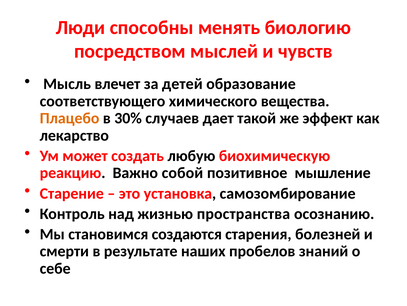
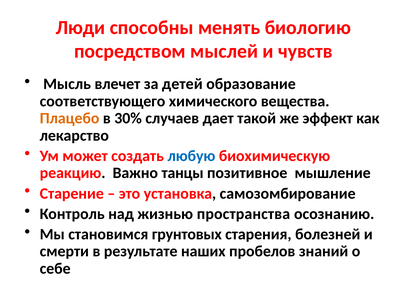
любую colour: black -> blue
собой: собой -> танцы
создаются: создаются -> грунтовых
